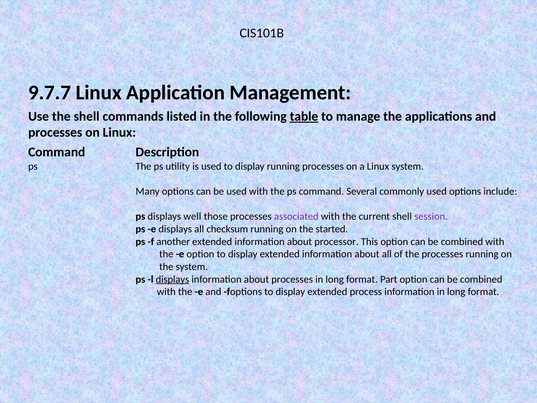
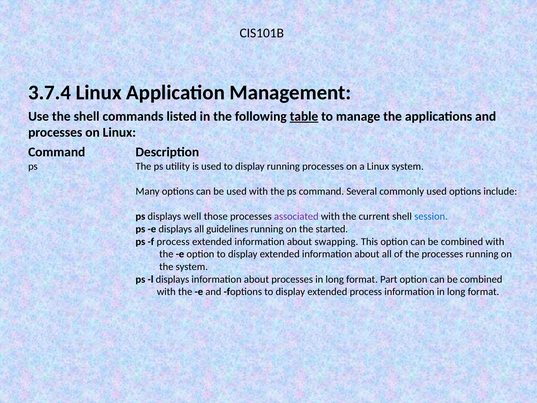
9.7.7: 9.7.7 -> 3.7.4
session colour: purple -> blue
checksum: checksum -> guidelines
f another: another -> process
processor: processor -> swapping
displays at (172, 279) underline: present -> none
